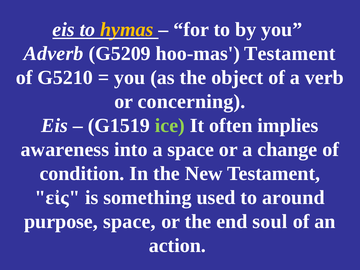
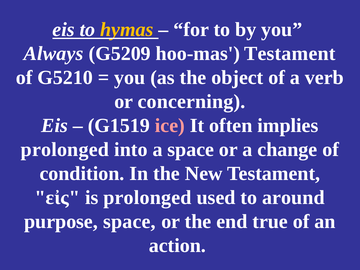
Adverb: Adverb -> Always
ice colour: light green -> pink
awareness at (65, 150): awareness -> prolonged
is something: something -> prolonged
soul: soul -> true
